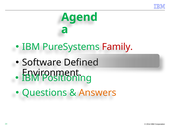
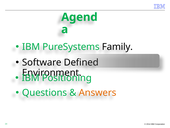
Family colour: red -> black
